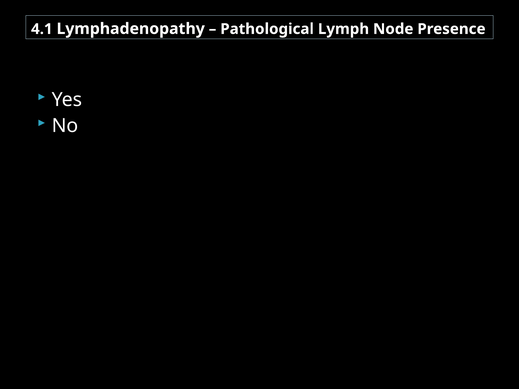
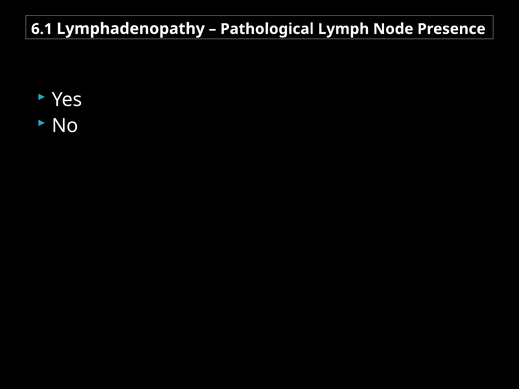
4.1: 4.1 -> 6.1
